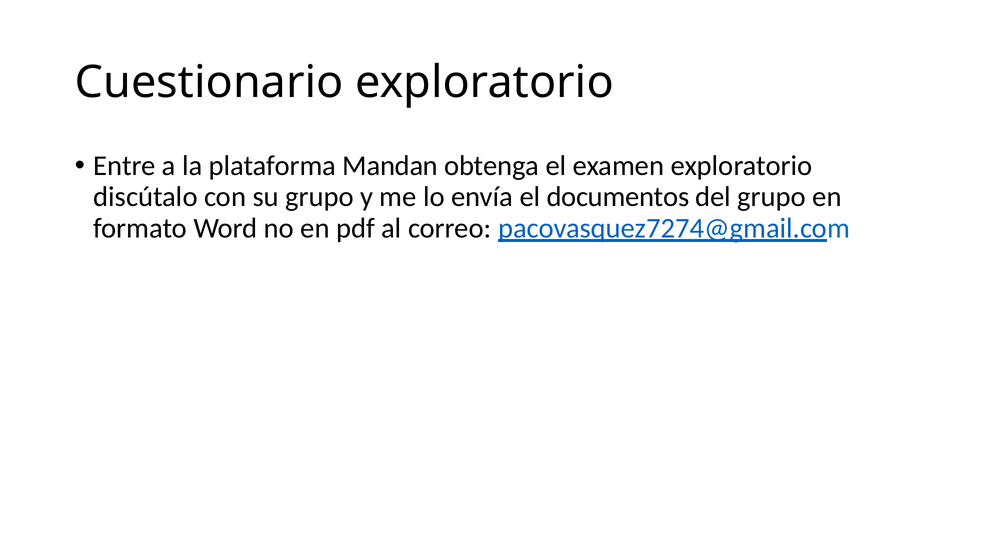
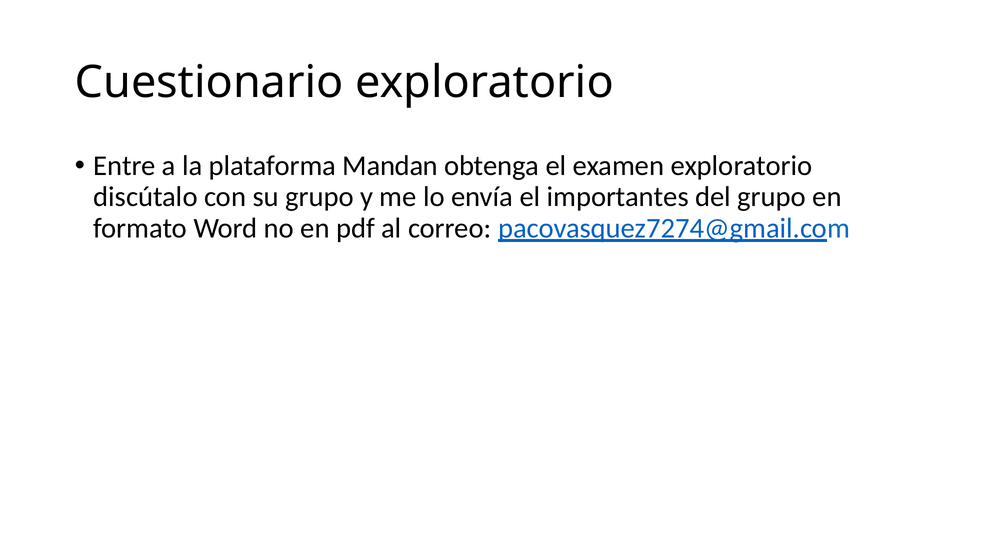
documentos: documentos -> importantes
